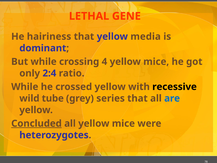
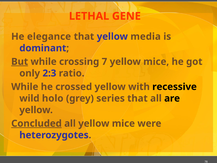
hairiness: hairiness -> elegance
But underline: none -> present
4: 4 -> 7
2:4: 2:4 -> 2:3
tube: tube -> holo
are colour: blue -> black
